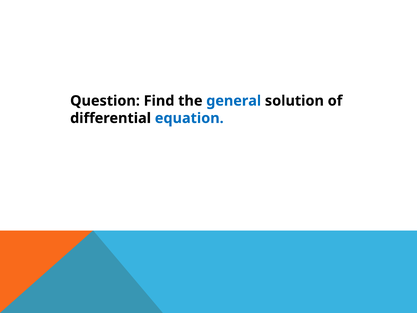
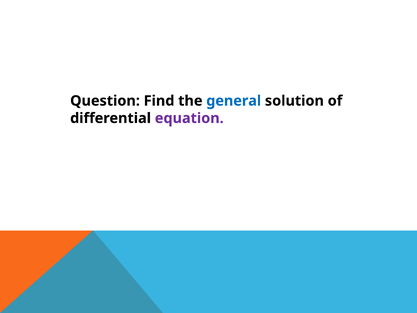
equation colour: blue -> purple
